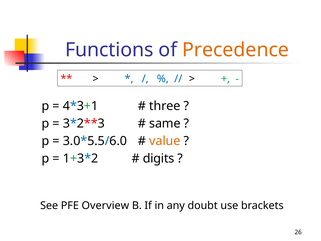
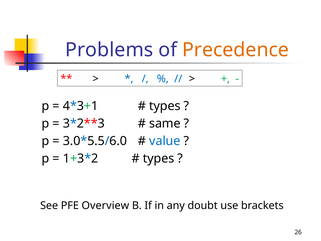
Functions: Functions -> Problems
three at (165, 106): three -> types
value colour: orange -> blue
digits at (159, 158): digits -> types
